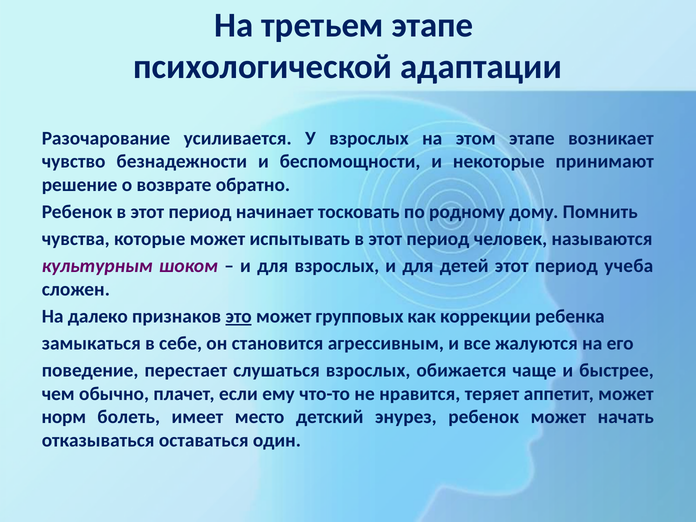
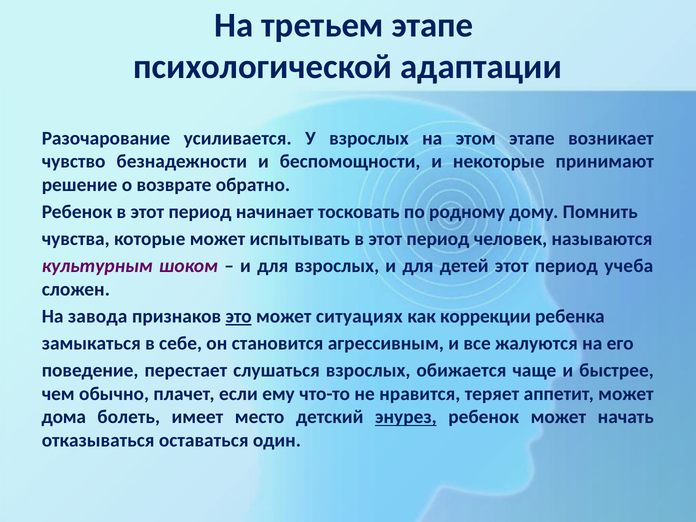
далеко: далеко -> завода
групповых: групповых -> ситуациях
норм: норм -> дома
энурез underline: none -> present
